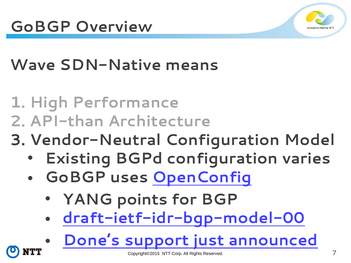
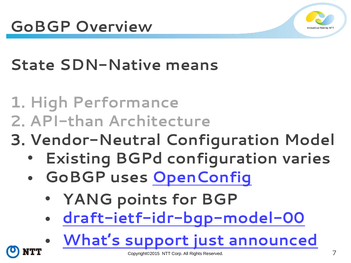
Wave: Wave -> State
Done’s: Done’s -> What’s
